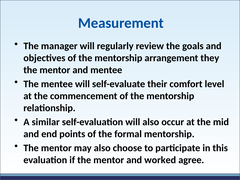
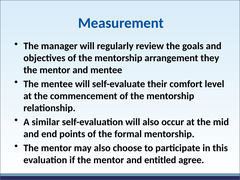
worked: worked -> entitled
